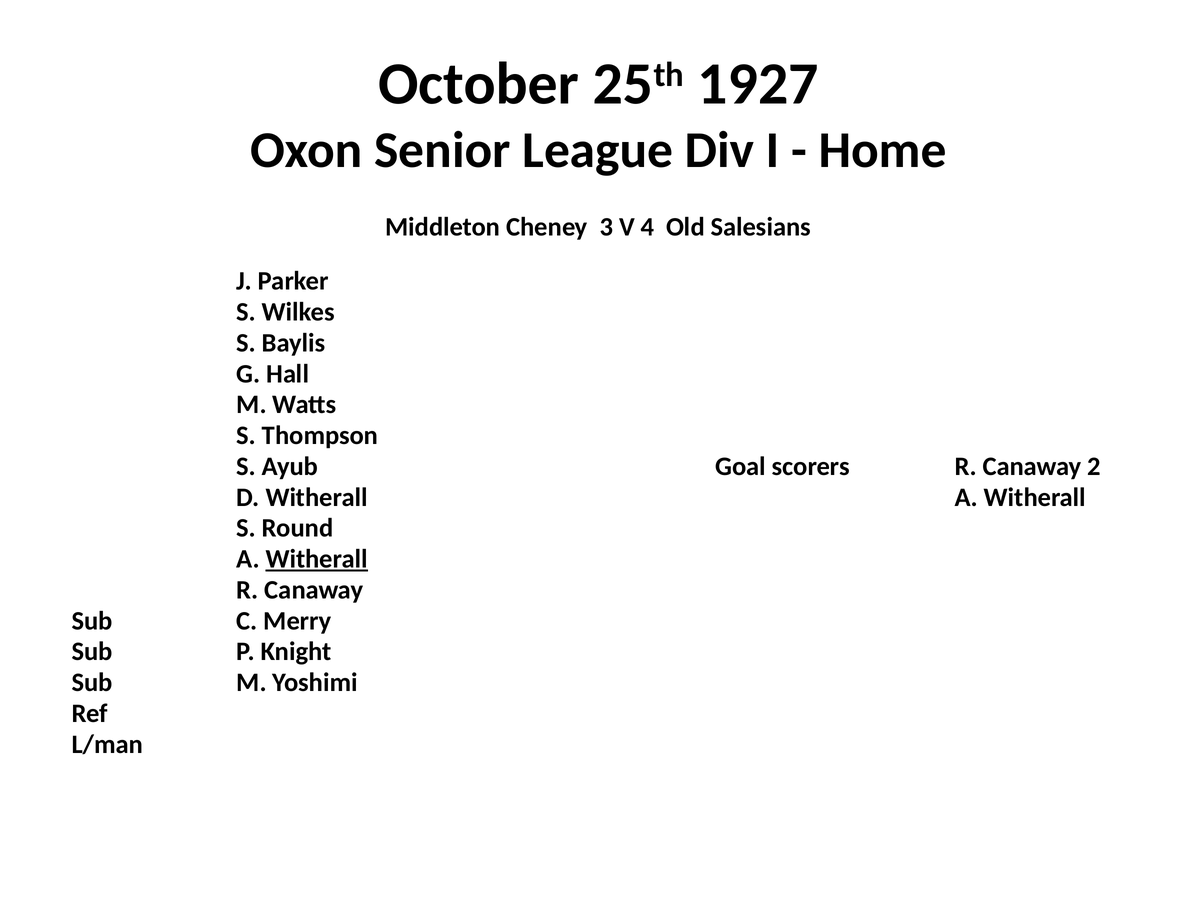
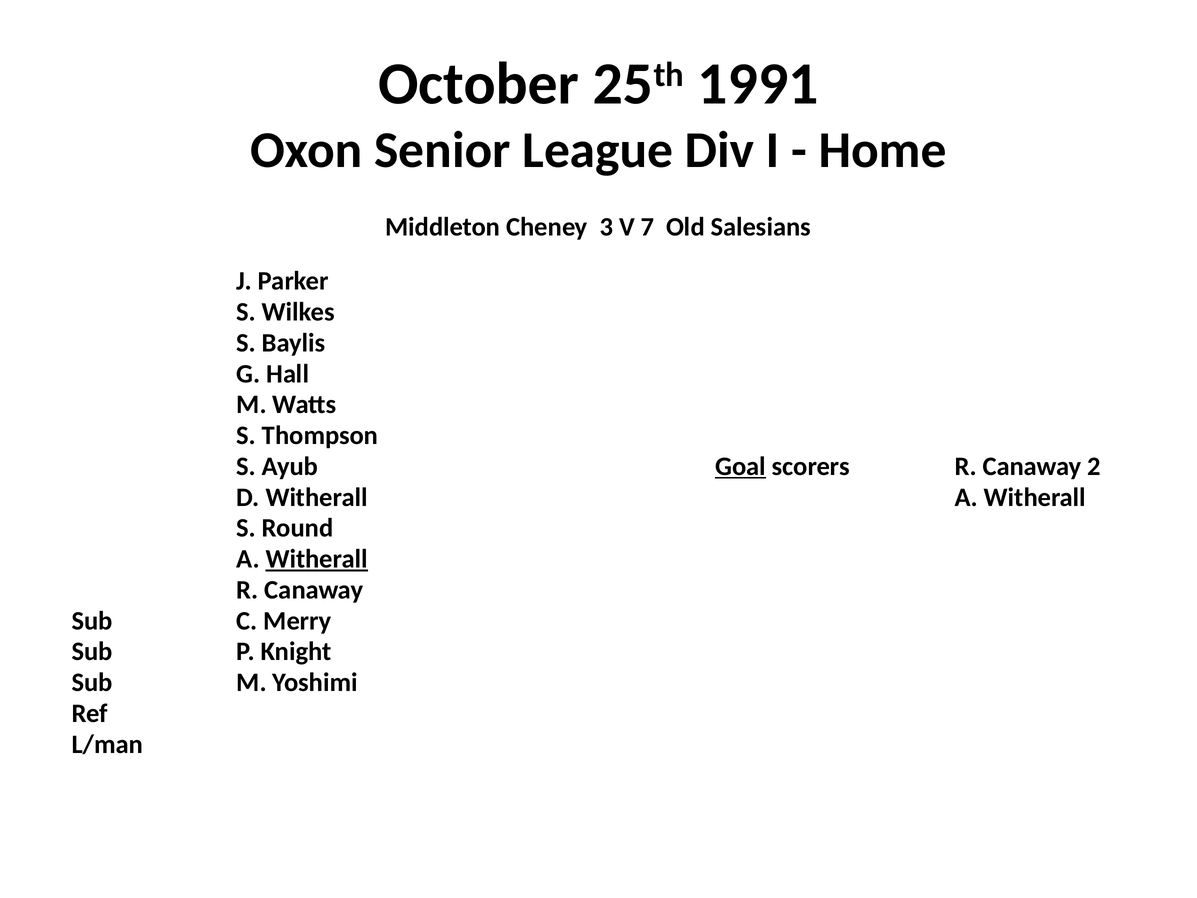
1927: 1927 -> 1991
4: 4 -> 7
Goal underline: none -> present
